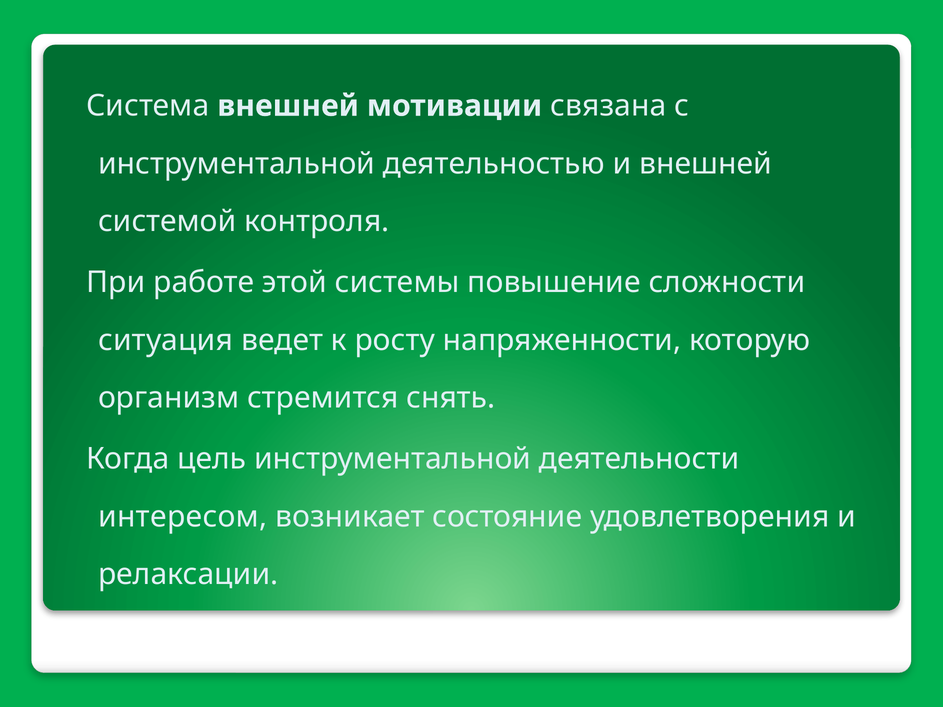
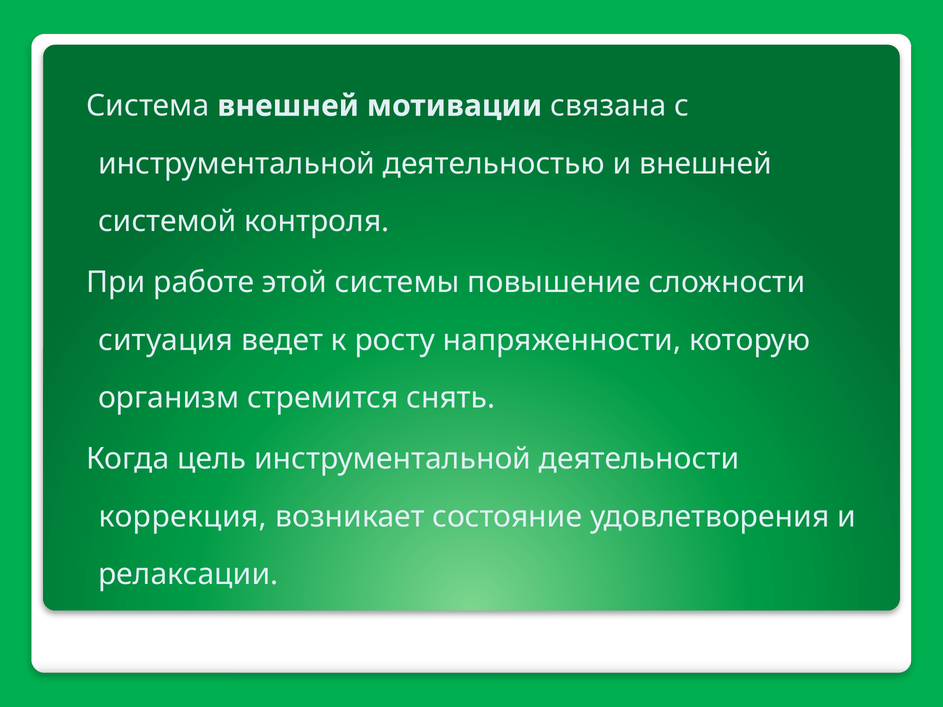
интересом: интересом -> коррекция
